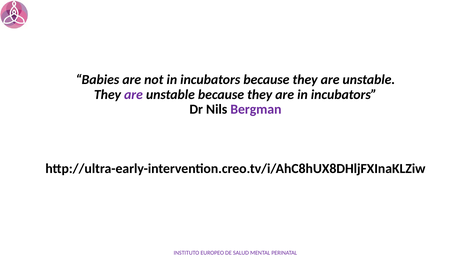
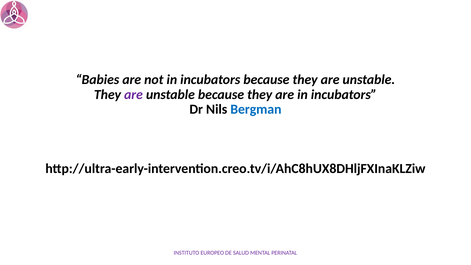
Bergman colour: purple -> blue
